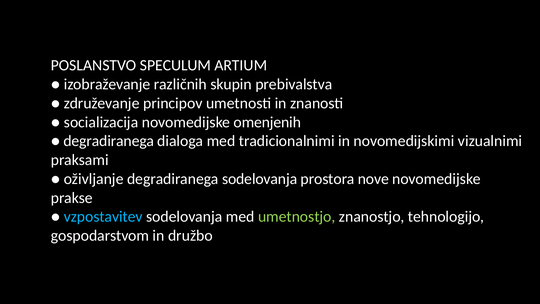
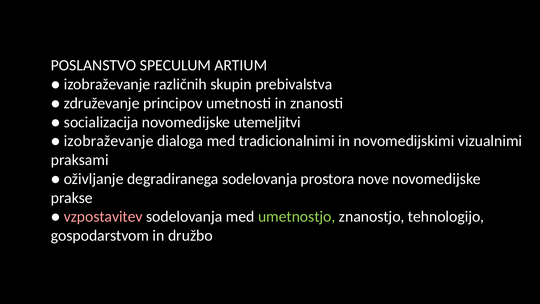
omenjenih: omenjenih -> utemeljitvi
degradiranega at (109, 141): degradiranega -> izobraževanje
vzpostavitev colour: light blue -> pink
